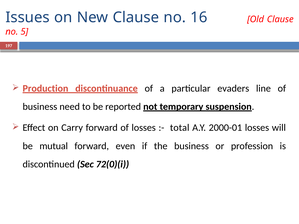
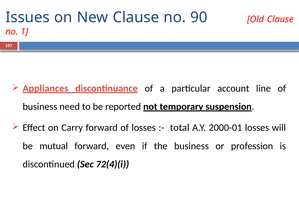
16: 16 -> 90
5: 5 -> 1
Production: Production -> Appliances
evaders: evaders -> account
72(0)(i: 72(0)(i -> 72(4)(i
